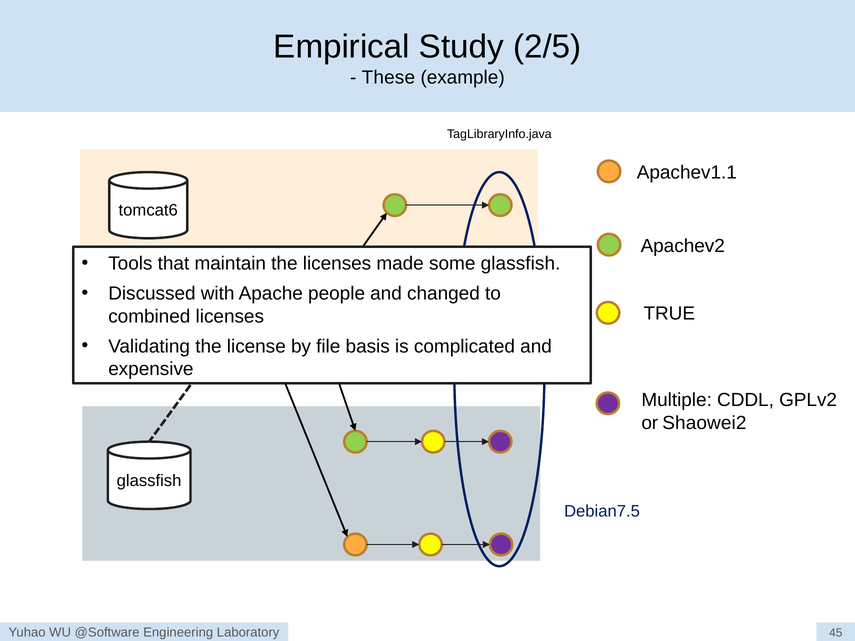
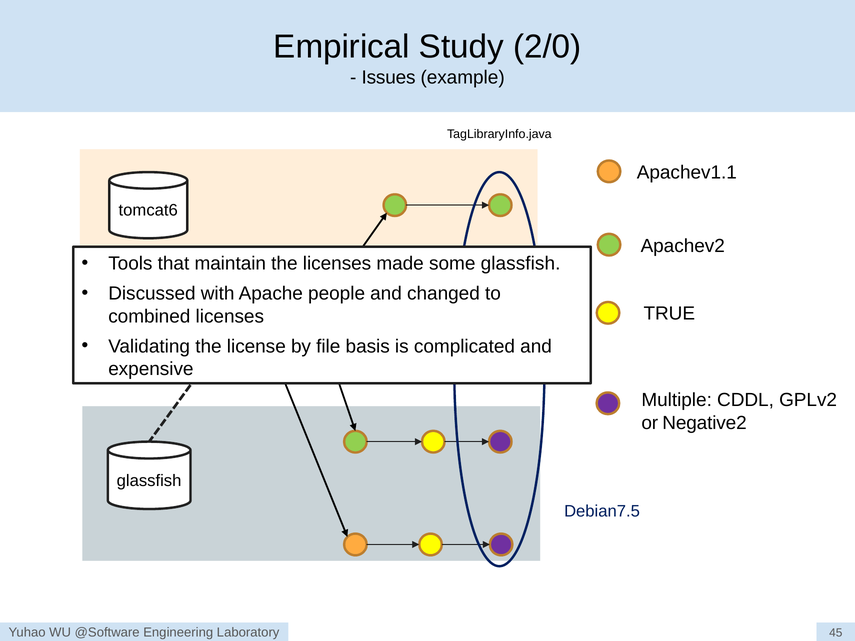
2/5: 2/5 -> 2/0
These: These -> Issues
Shaowei2: Shaowei2 -> Negative2
